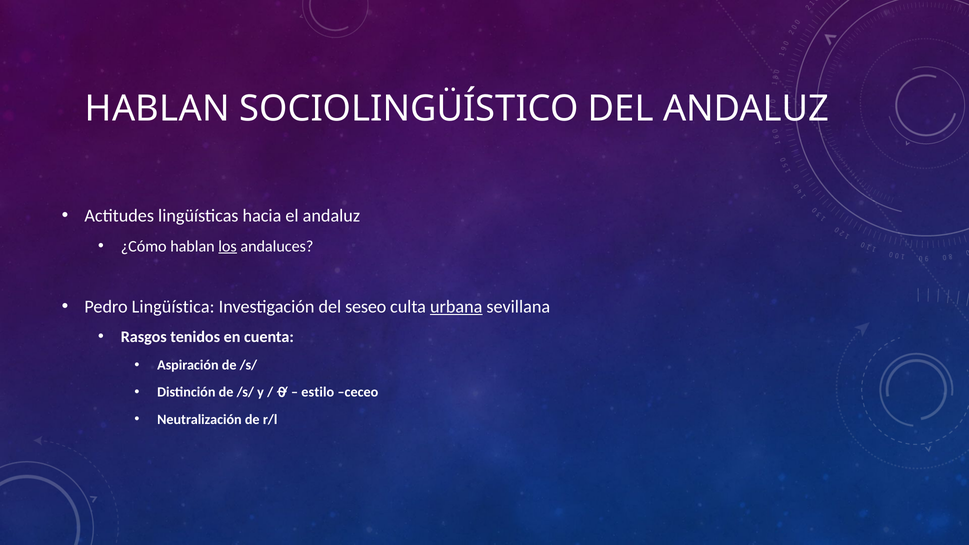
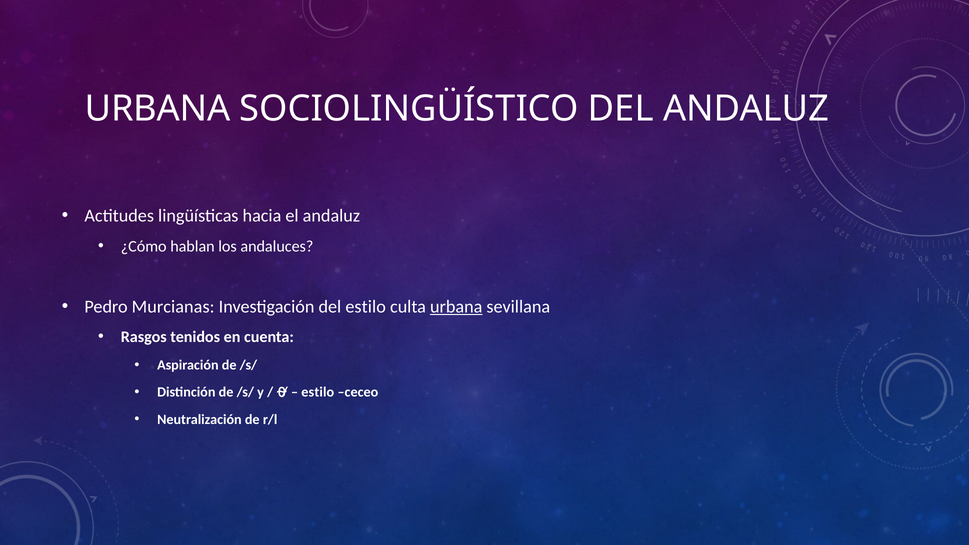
HABLAN at (157, 109): HABLAN -> URBANA
los underline: present -> none
Lingüística: Lingüística -> Murcianas
del seseo: seseo -> estilo
